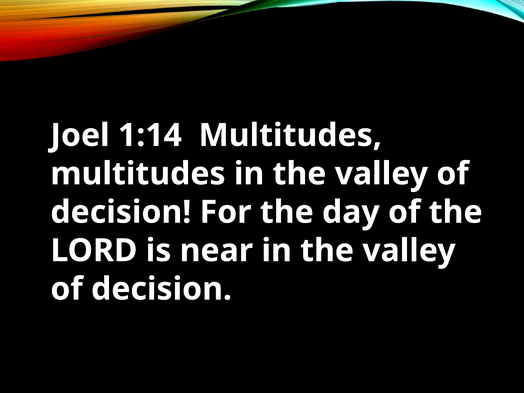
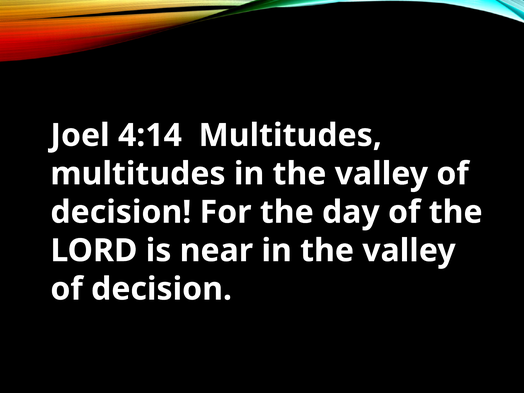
1:14: 1:14 -> 4:14
